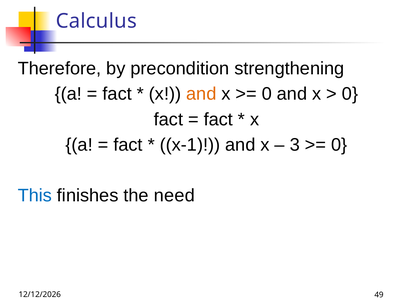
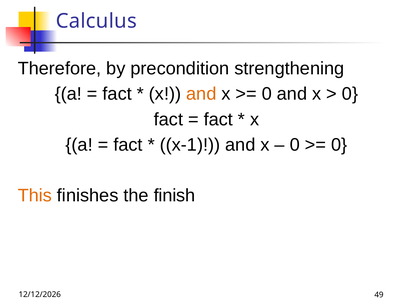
3 at (295, 145): 3 -> 0
This colour: blue -> orange
need: need -> finish
